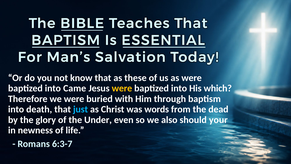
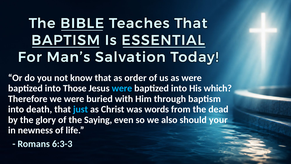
these: these -> order
Came: Came -> Those
were at (122, 88) colour: yellow -> light blue
Under: Under -> Saying
6:3-7: 6:3-7 -> 6:3-3
